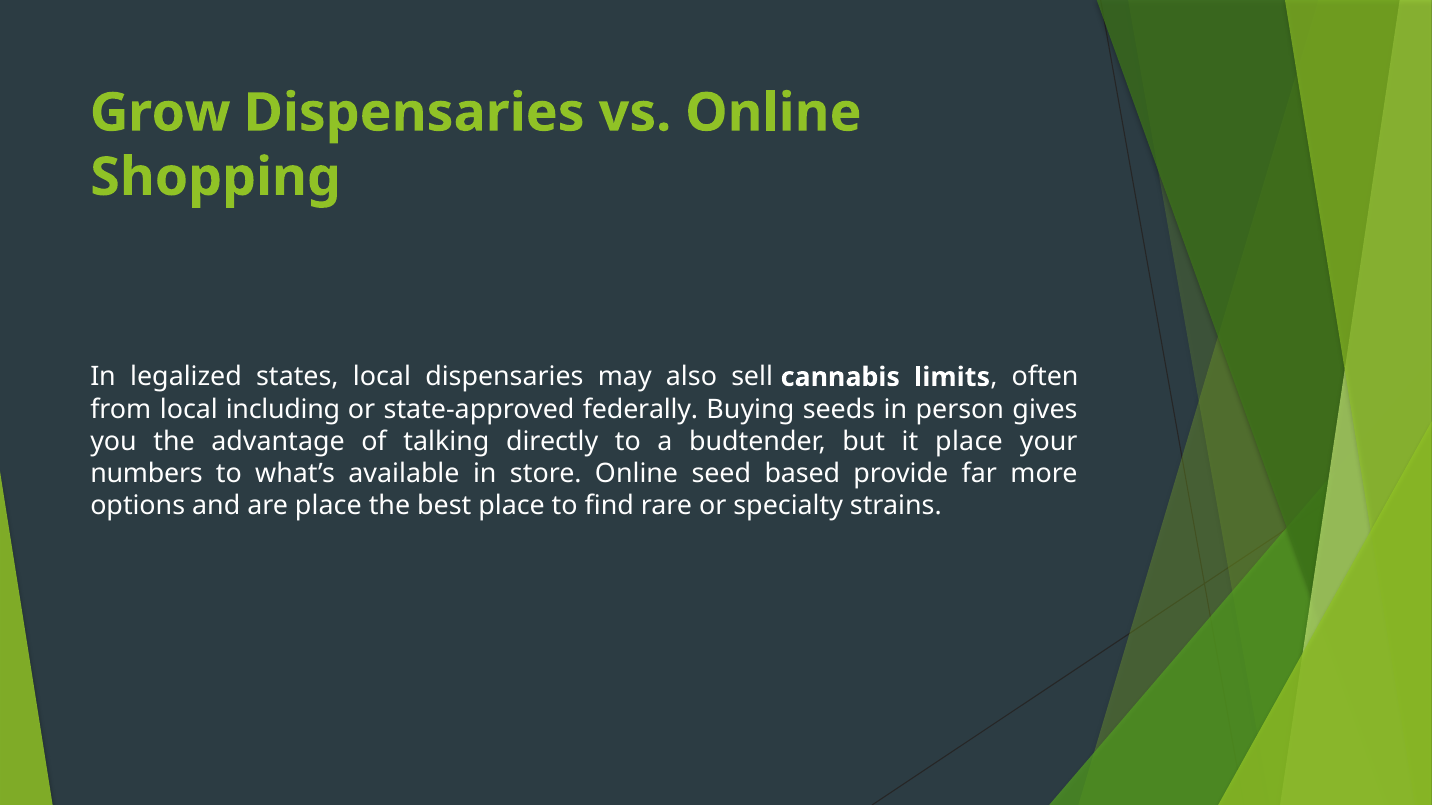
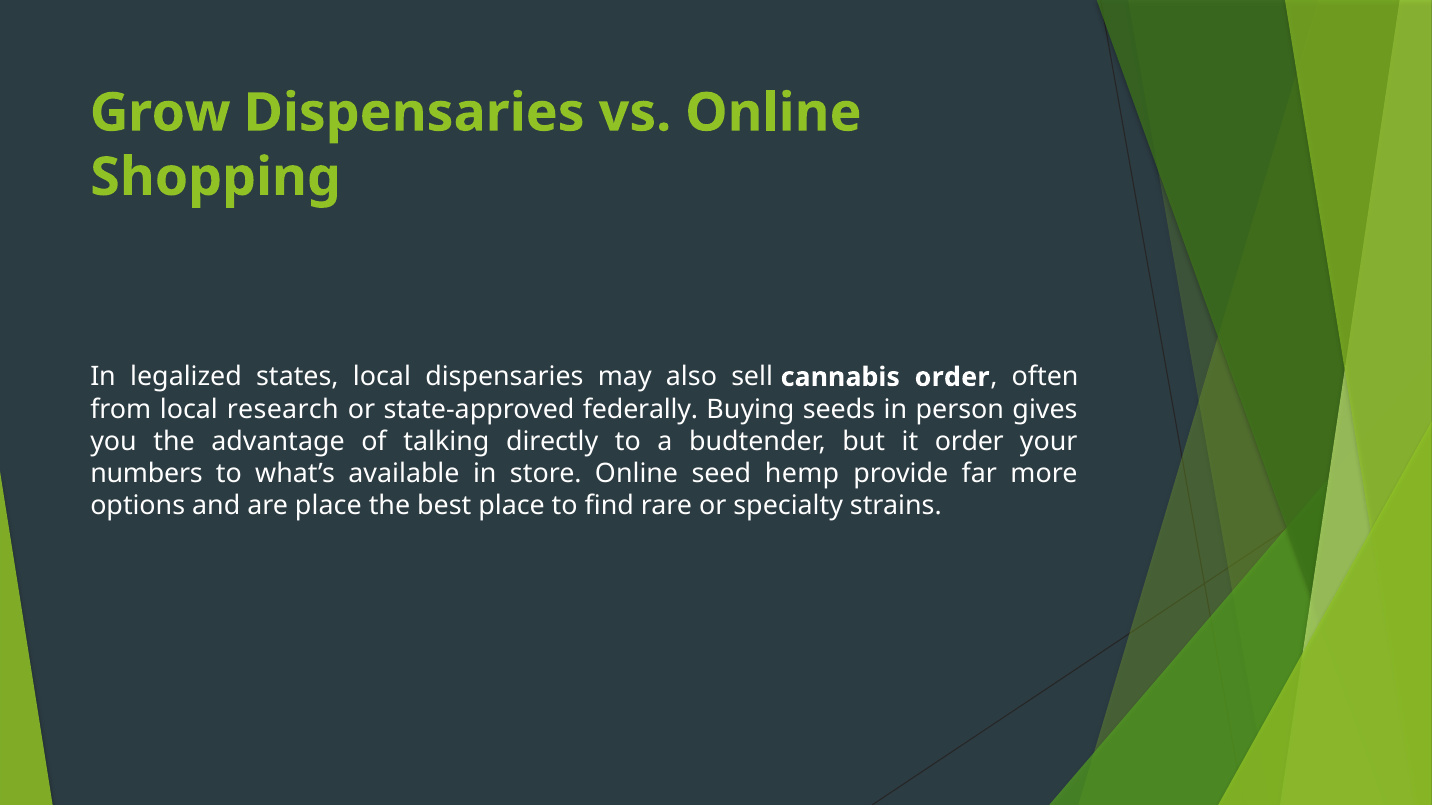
cannabis limits: limits -> order
including: including -> research
it place: place -> order
based: based -> hemp
